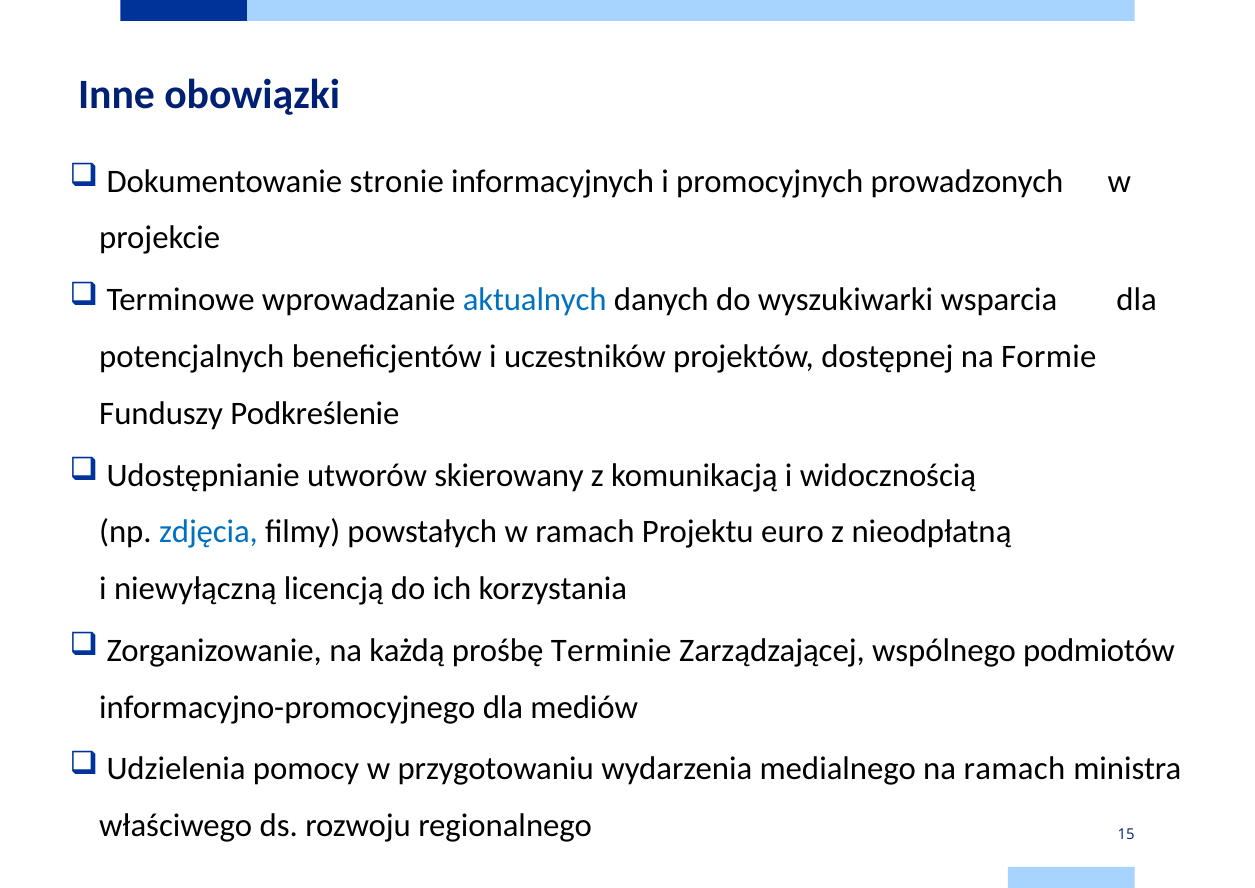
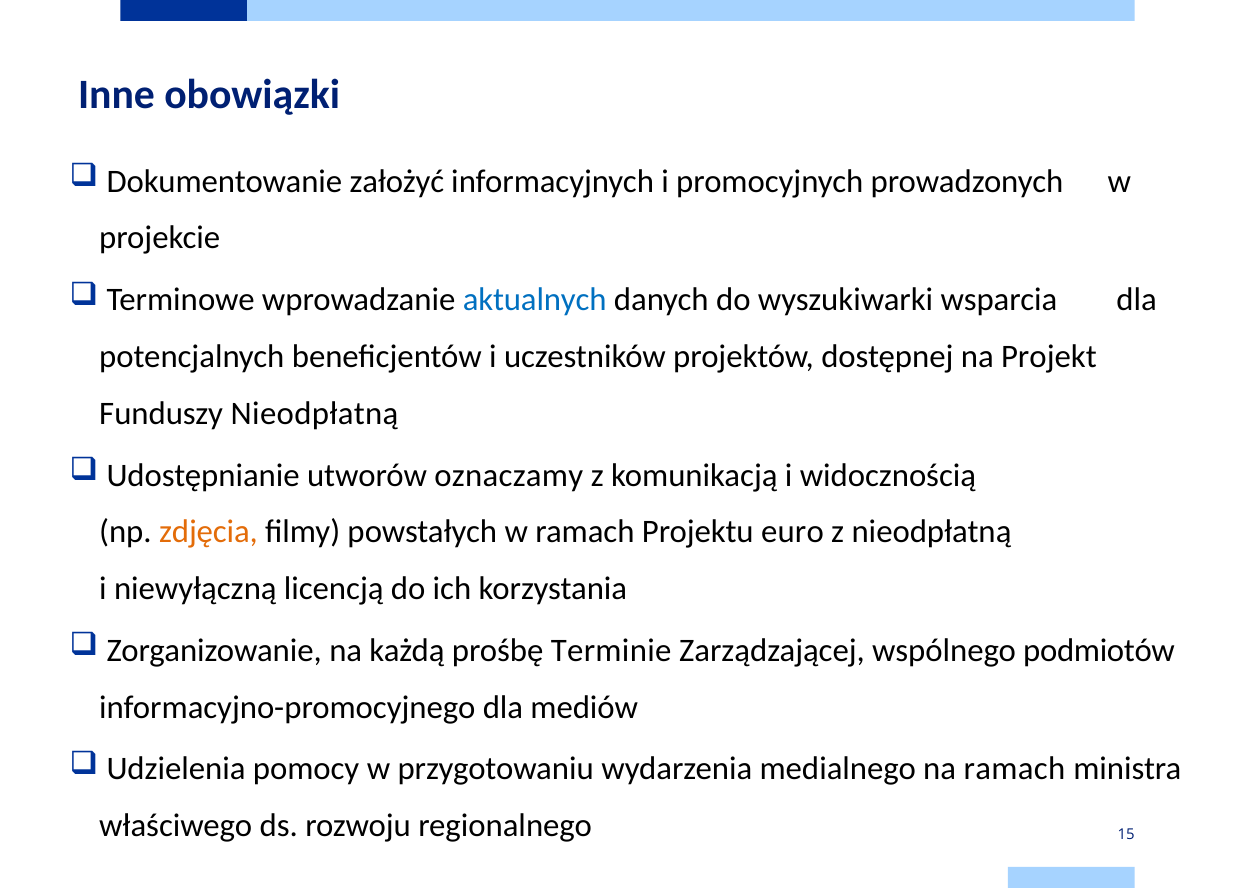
stronie: stronie -> założyć
Formie: Formie -> Projekt
Funduszy Podkreślenie: Podkreślenie -> Nieodpłatną
skierowany: skierowany -> oznaczamy
zdjęcia colour: blue -> orange
